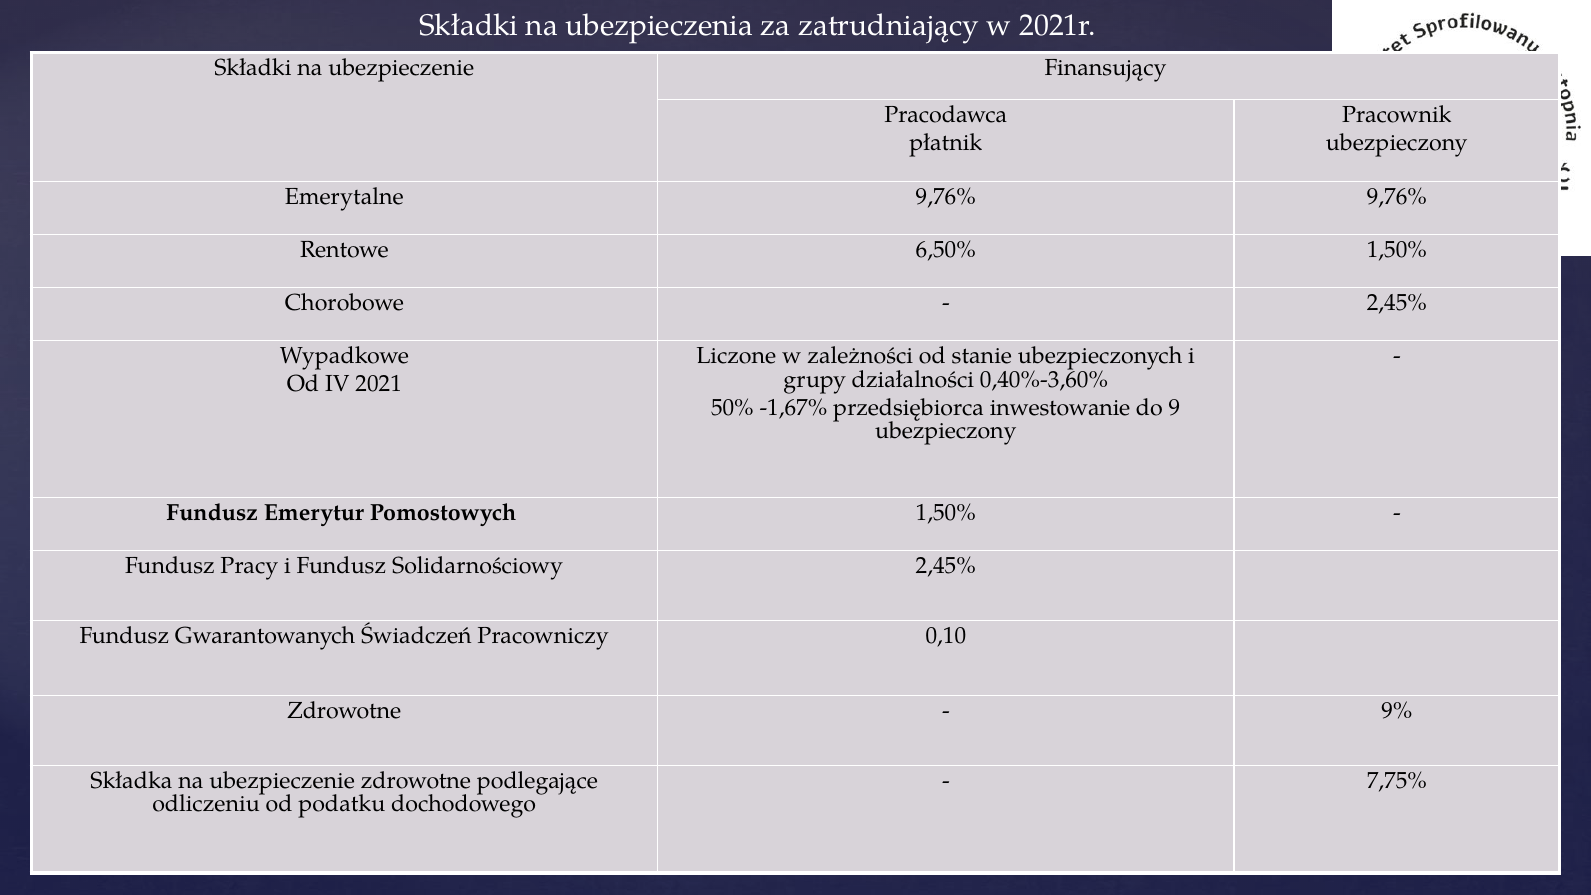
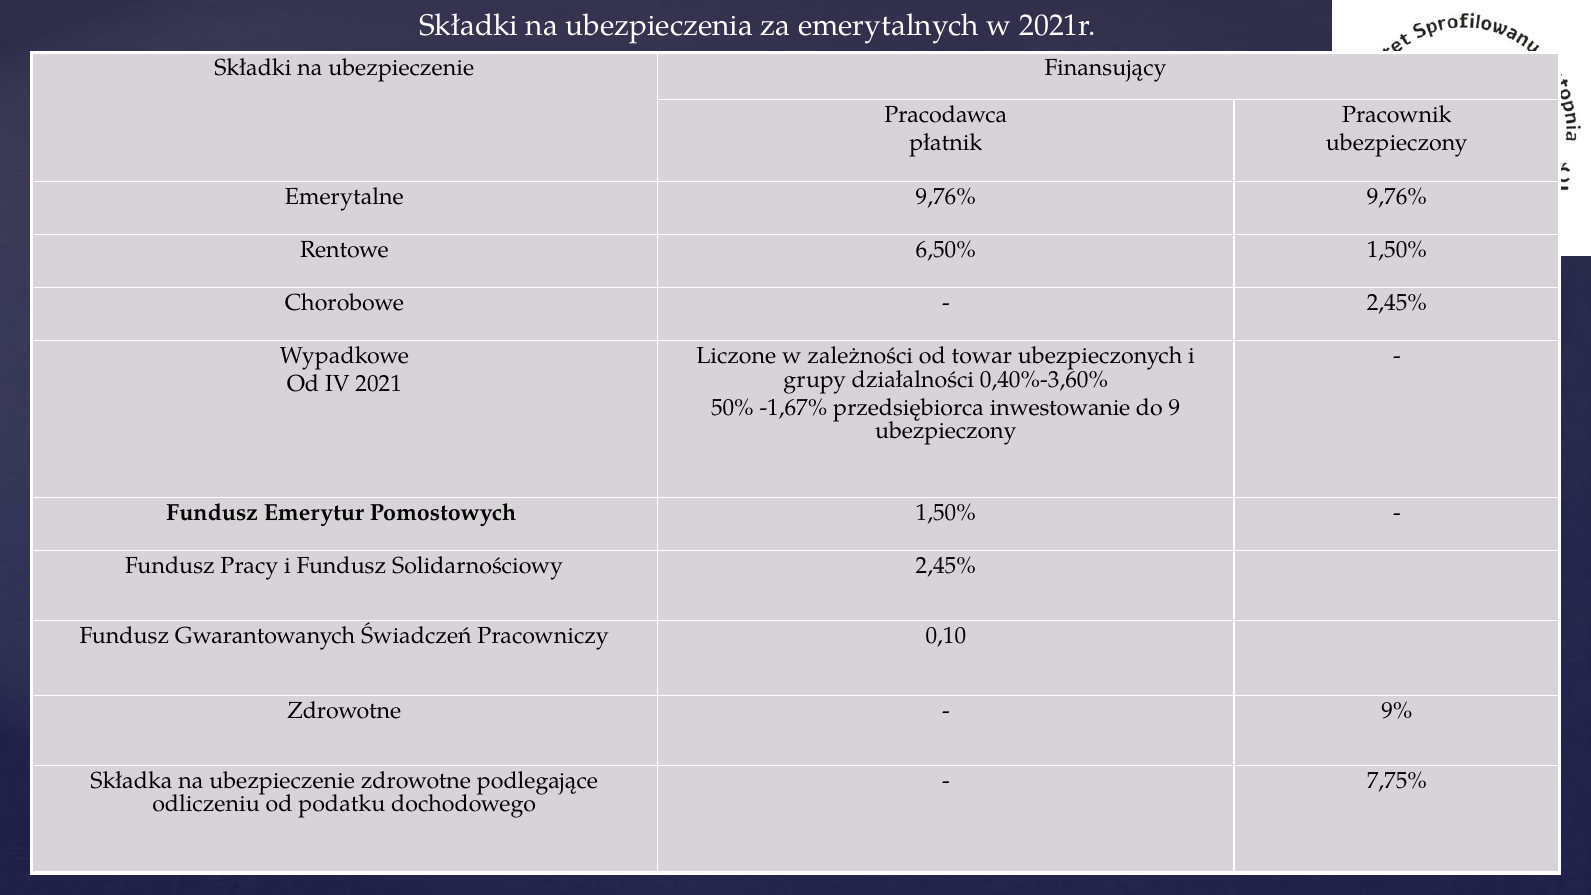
zatrudniający: zatrudniający -> emerytalnych
stanie: stanie -> towar
